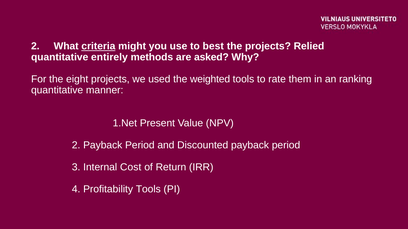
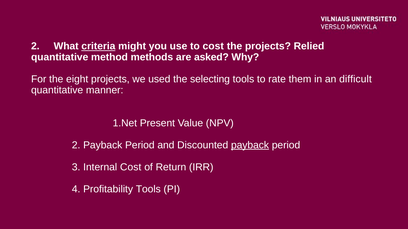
to best: best -> cost
entirely: entirely -> method
weighted: weighted -> selecting
ranking: ranking -> difficult
payback at (250, 145) underline: none -> present
